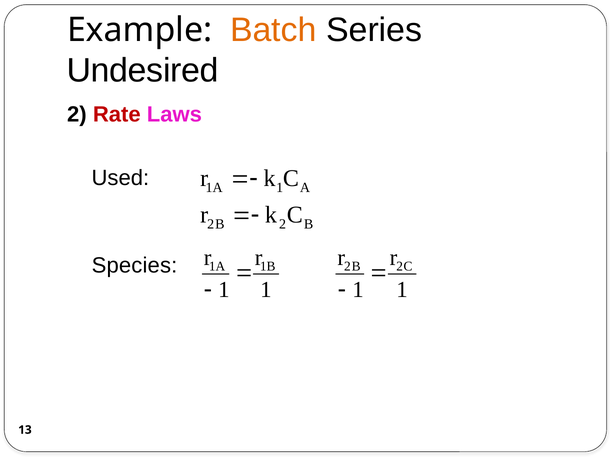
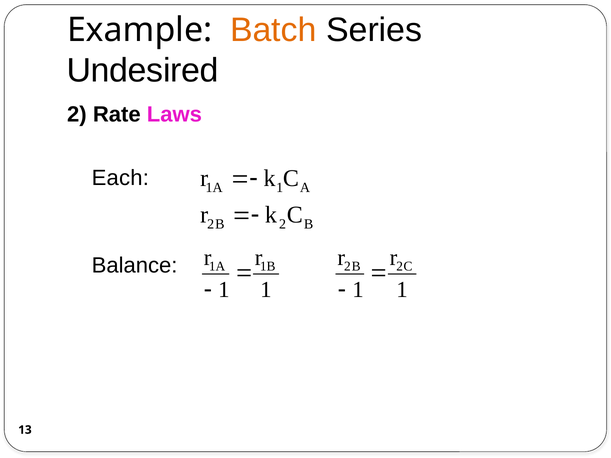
Rate colour: red -> black
Used: Used -> Each
Species: Species -> Balance
